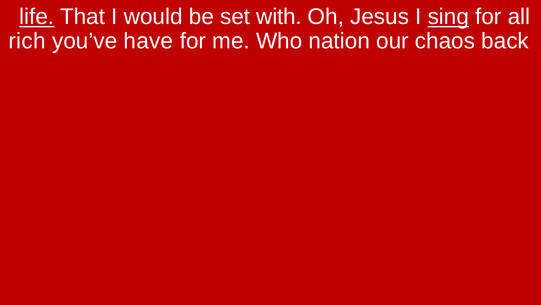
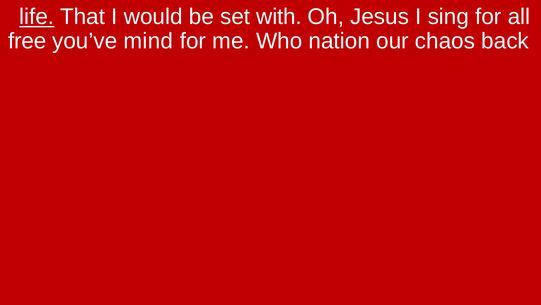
sing underline: present -> none
rich: rich -> free
have: have -> mind
